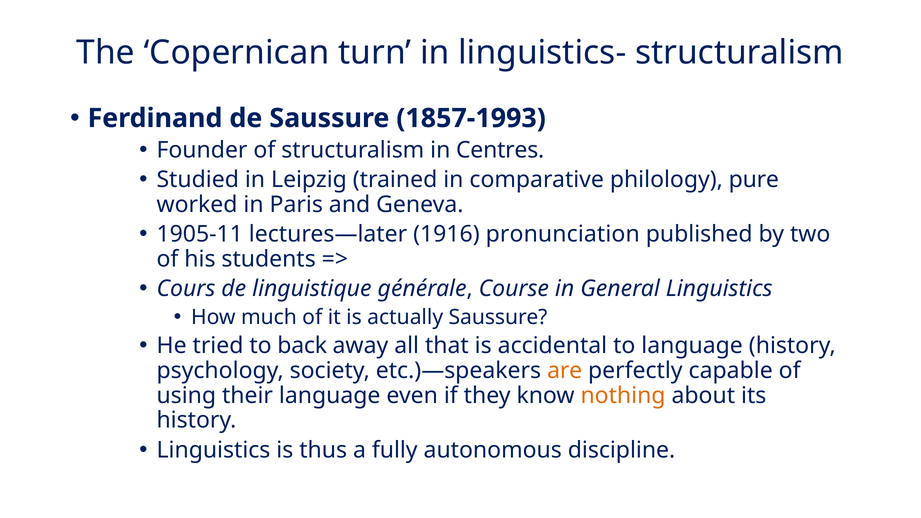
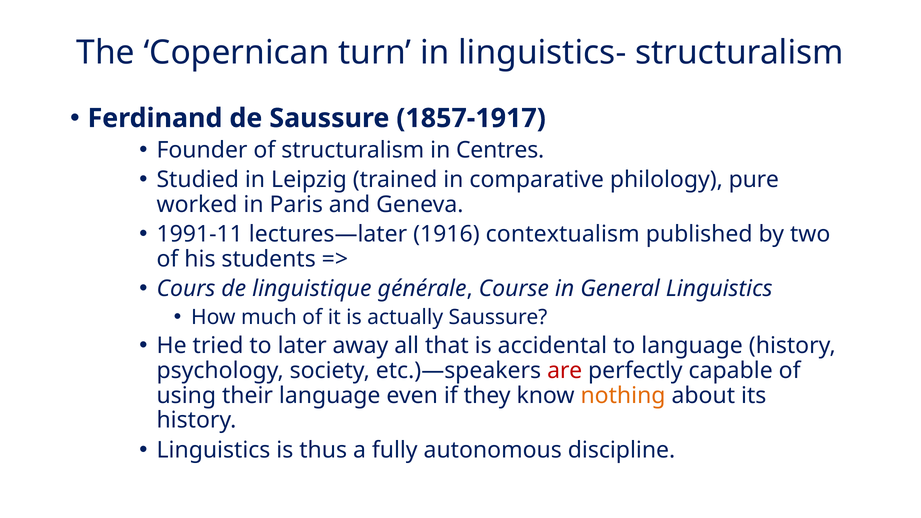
1857-1993: 1857-1993 -> 1857-1917
1905-11: 1905-11 -> 1991-11
pronunciation: pronunciation -> contextualism
back: back -> later
are colour: orange -> red
